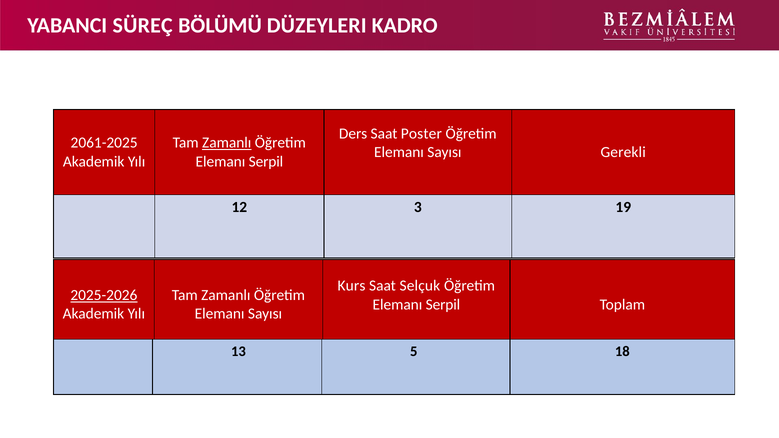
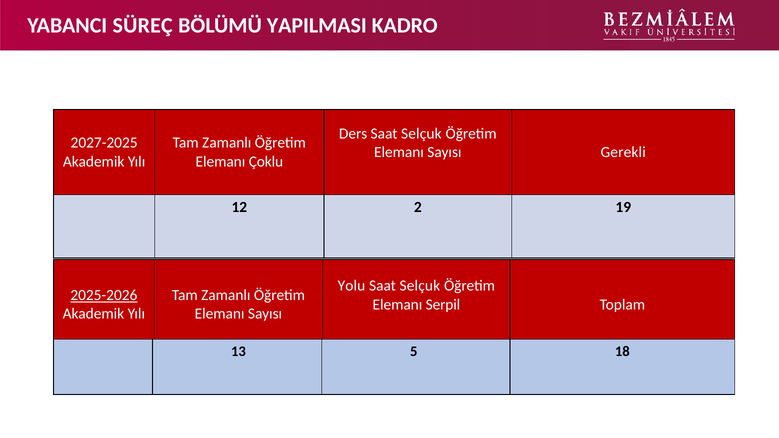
DÜZEYLERI: DÜZEYLERI -> YAPILMASI
Ders Saat Poster: Poster -> Selçuk
2061-2025: 2061-2025 -> 2027-2025
Zamanlı at (227, 143) underline: present -> none
Serpil at (266, 162): Serpil -> Çoklu
3: 3 -> 2
Kurs: Kurs -> Yolu
